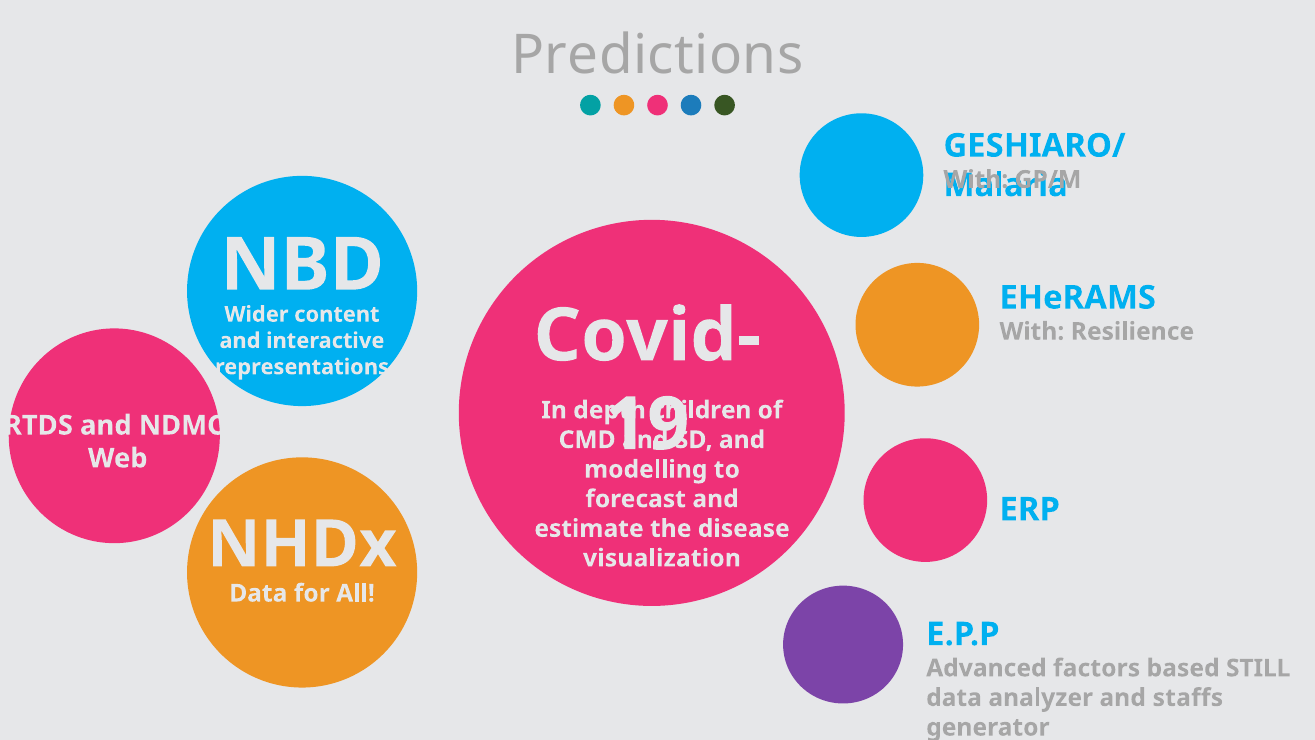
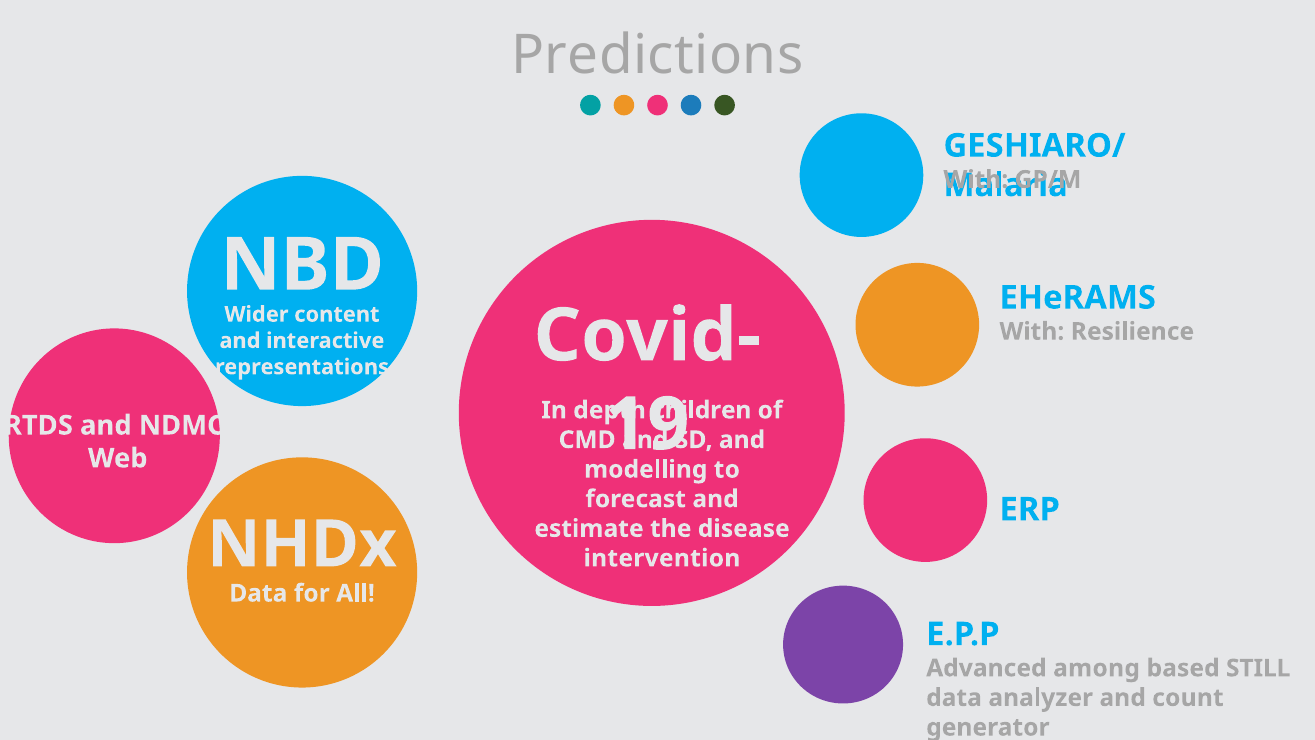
visualization: visualization -> intervention
factors: factors -> among
staffs: staffs -> count
